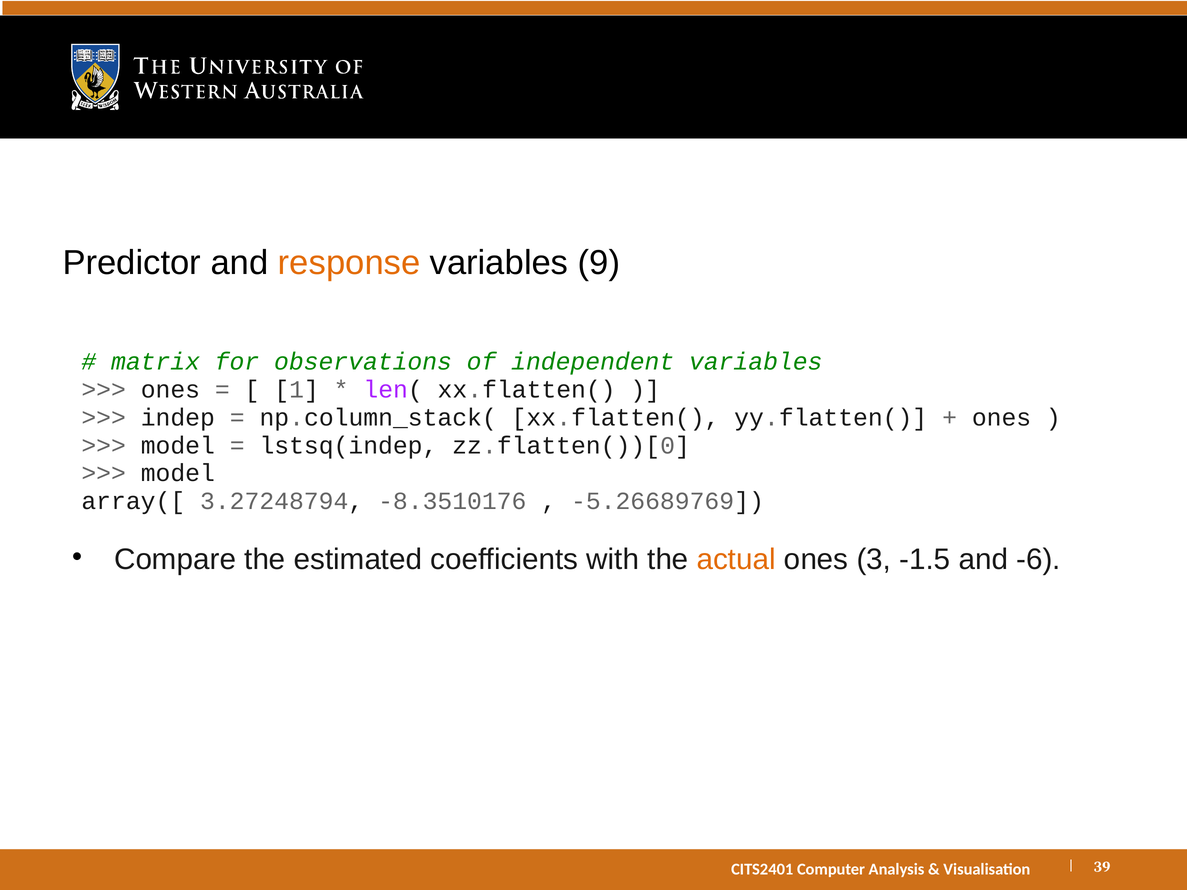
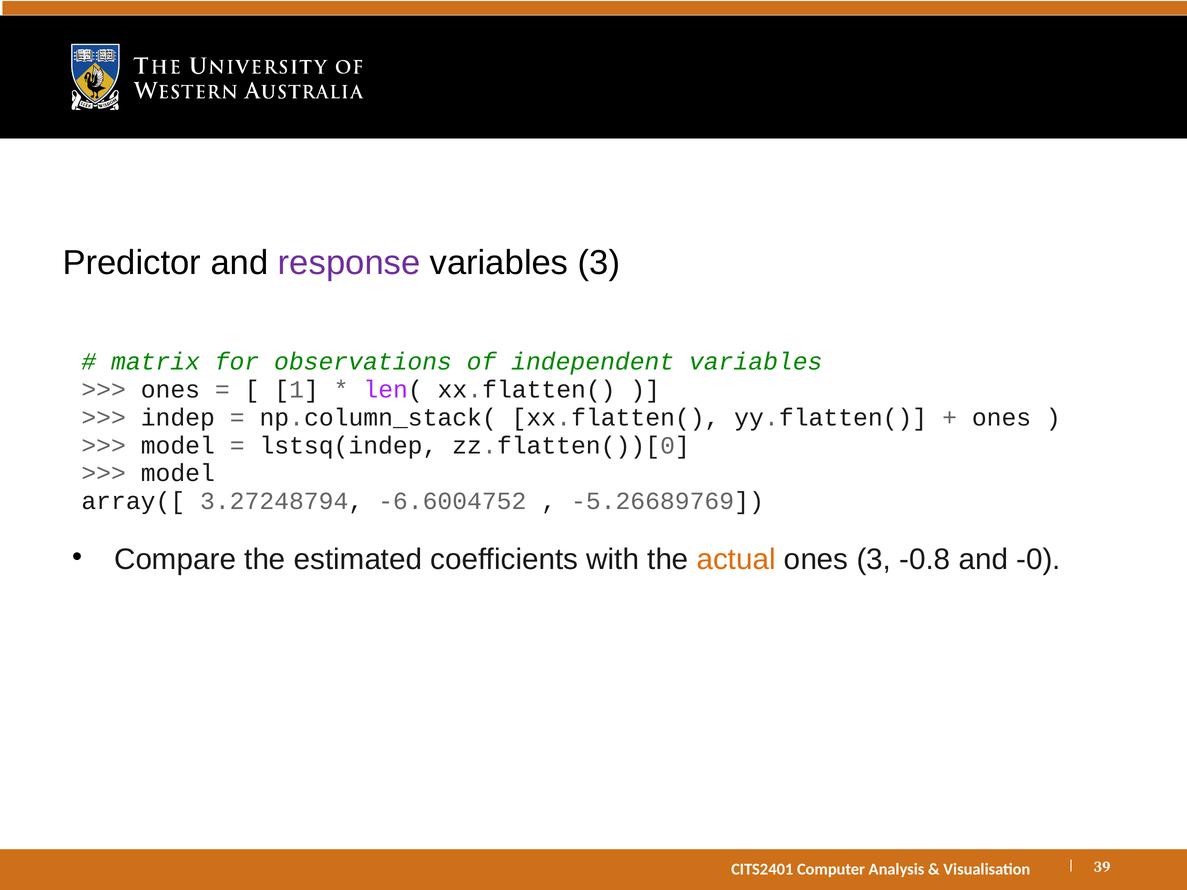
response colour: orange -> purple
variables 9: 9 -> 3
-8.3510176: -8.3510176 -> -6.6004752
-1.5: -1.5 -> -0.8
-6: -6 -> -0
